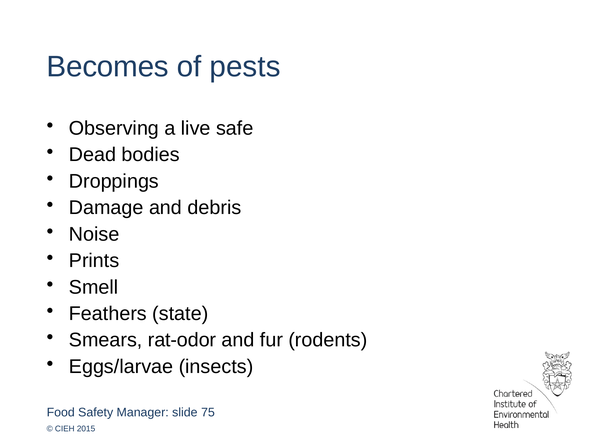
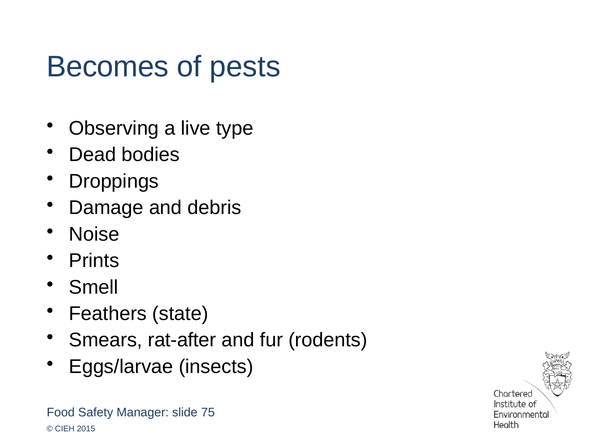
safe: safe -> type
rat-odor: rat-odor -> rat-after
